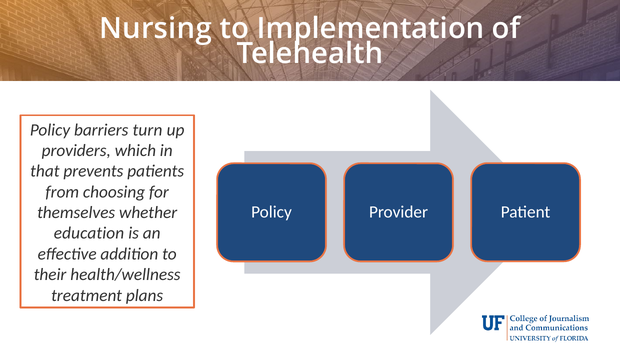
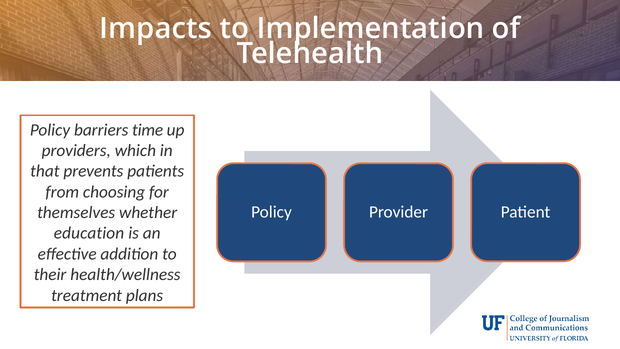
Nursing: Nursing -> Impacts
turn: turn -> time
